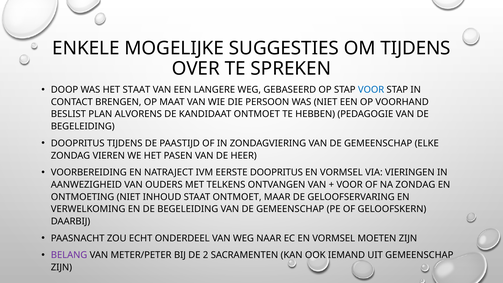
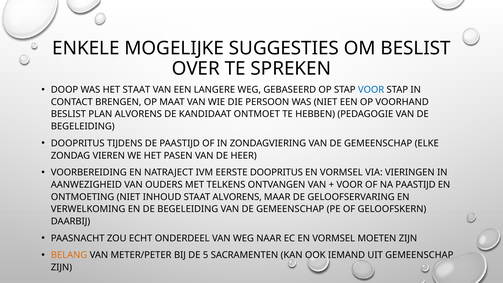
OM TIJDENS: TIJDENS -> BESLIST
NA ZONDAG: ZONDAG -> PAASTIJD
STAAT ONTMOET: ONTMOET -> ALVORENS
BELANG colour: purple -> orange
2: 2 -> 5
